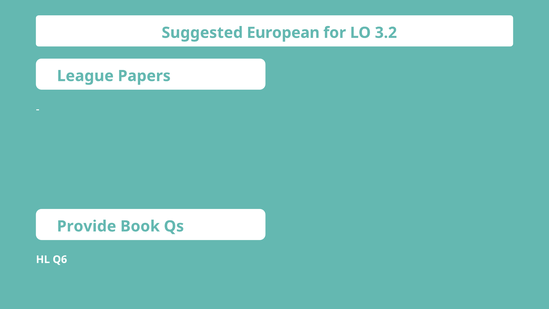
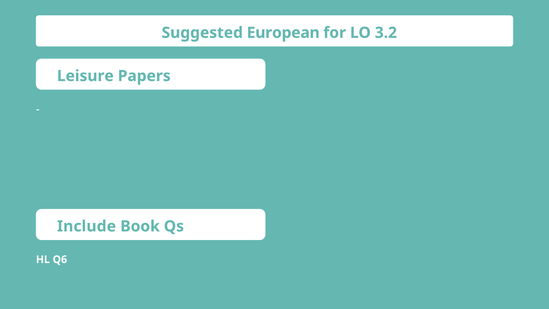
League: League -> Leisure
Provide: Provide -> Include
